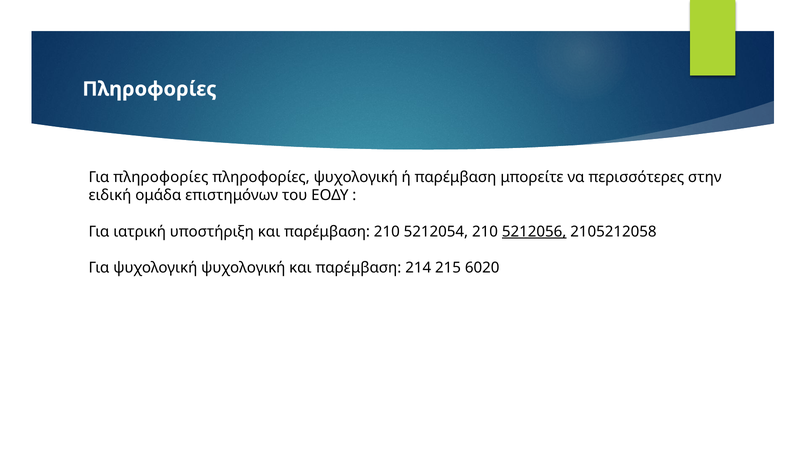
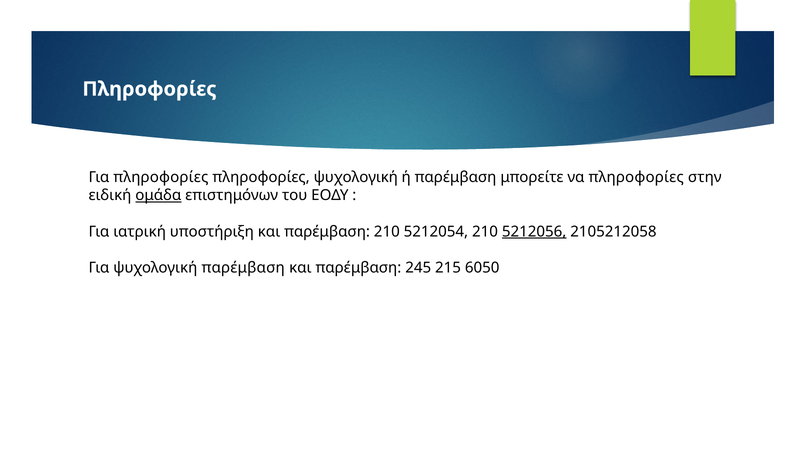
να περισσότερες: περισσότερες -> πληροφορίες
ομάδα underline: none -> present
ψυχολογική ψυχολογική: ψυχολογική -> παρέμβαση
214: 214 -> 245
6020: 6020 -> 6050
